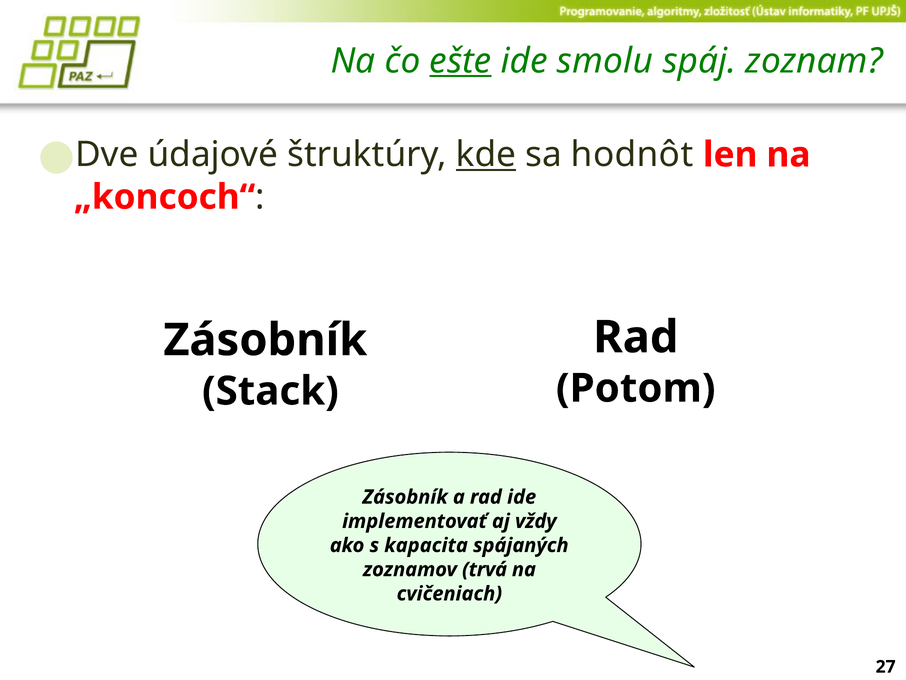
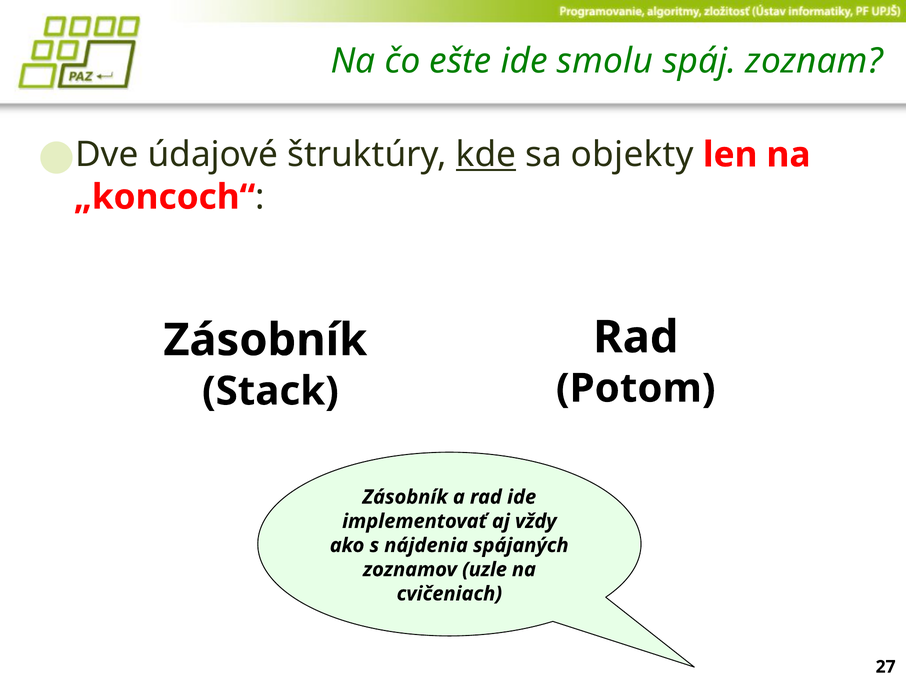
ešte underline: present -> none
hodnôt: hodnôt -> objekty
kapacita: kapacita -> nájdenia
trvá: trvá -> uzle
